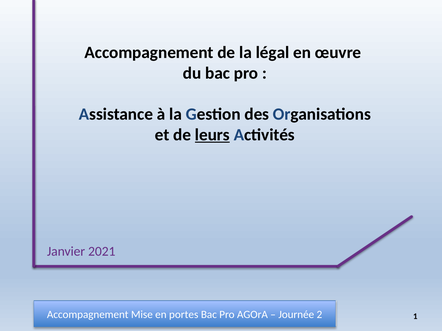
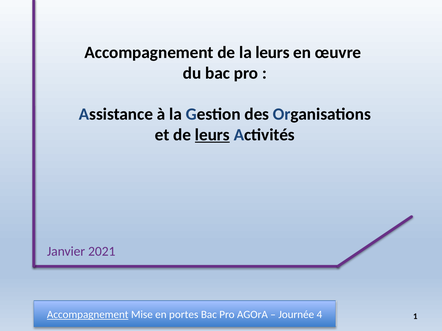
la légal: légal -> leurs
Accompagnement at (88, 315) underline: none -> present
2: 2 -> 4
